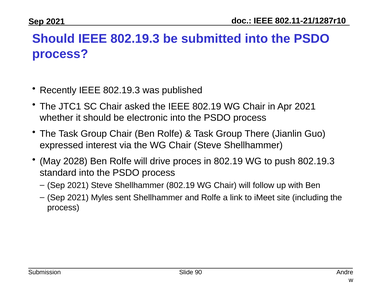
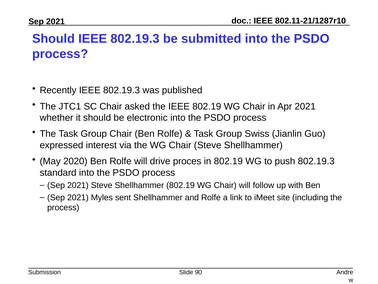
There: There -> Swiss
2028: 2028 -> 2020
